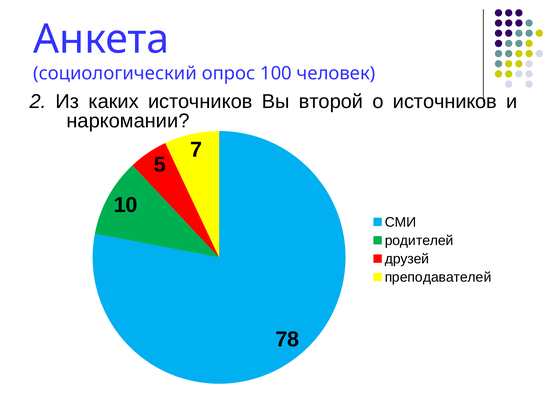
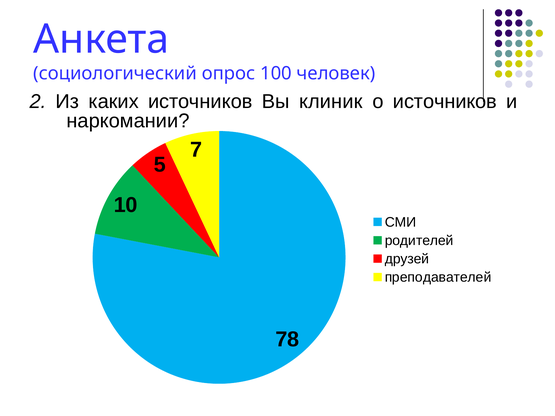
второй: второй -> клиник
